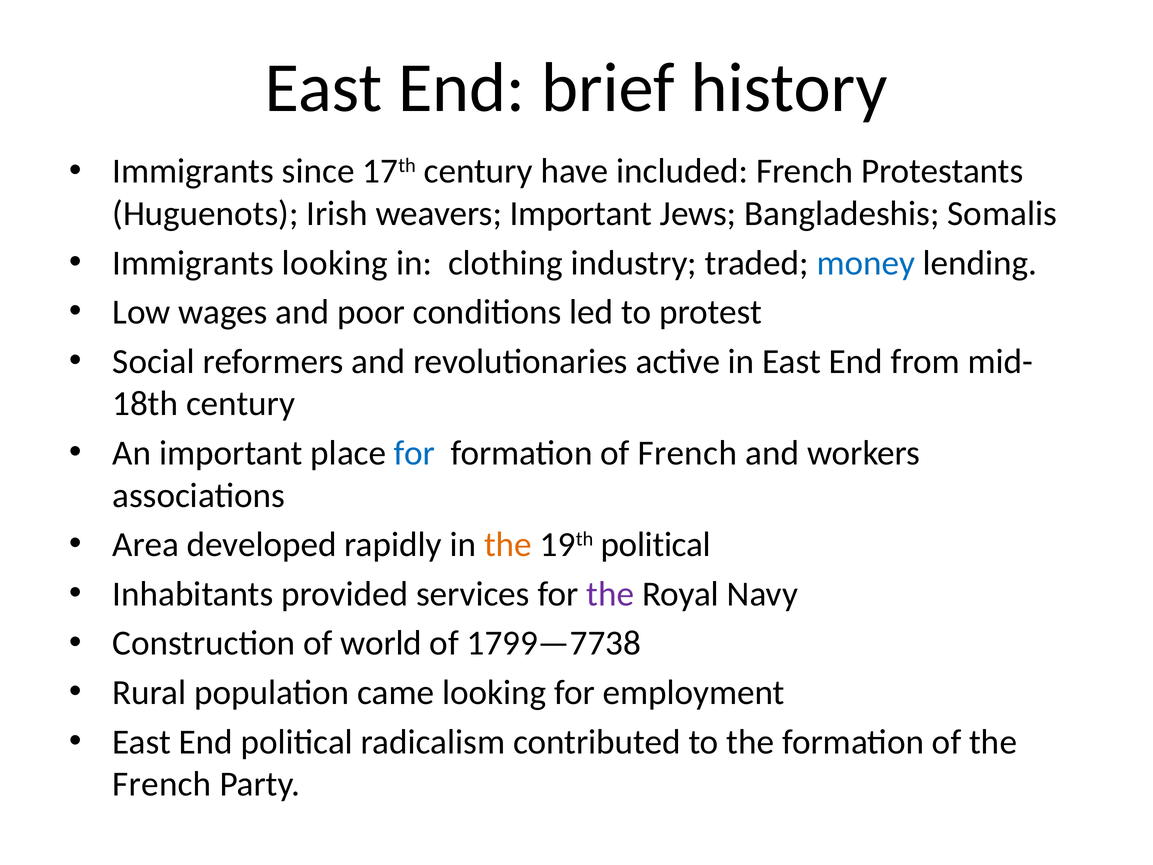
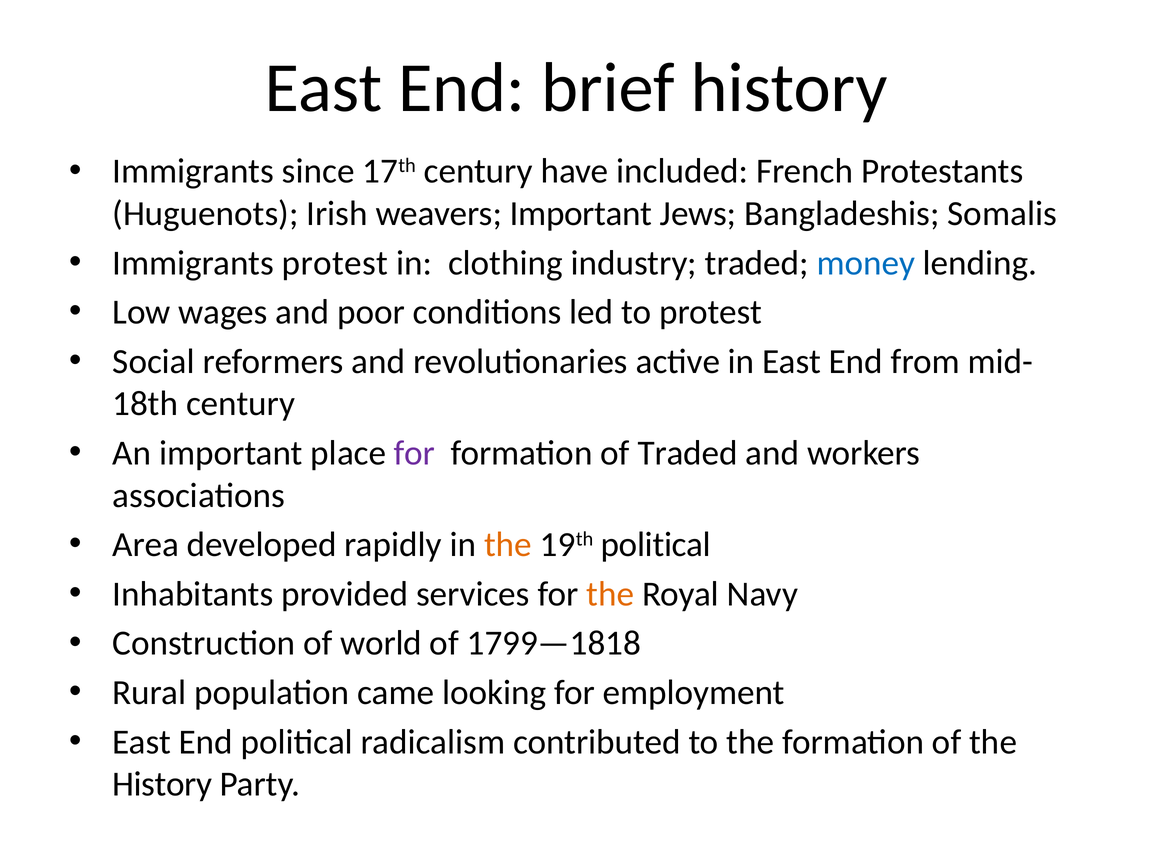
Immigrants looking: looking -> protest
for at (414, 453) colour: blue -> purple
of French: French -> Traded
the at (610, 594) colour: purple -> orange
1799—7738: 1799—7738 -> 1799—1818
French at (162, 784): French -> History
